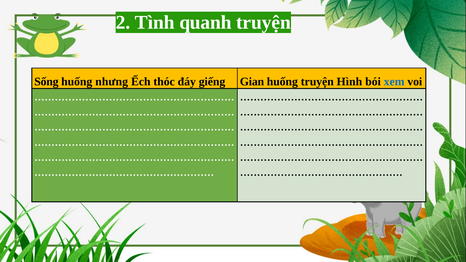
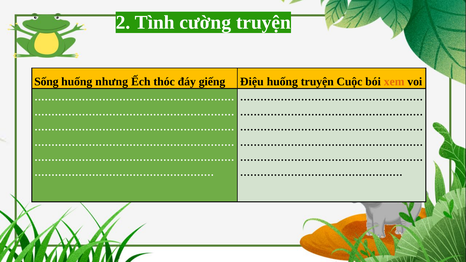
quanh: quanh -> cường
Gian: Gian -> Điệu
Hình: Hình -> Cuộc
xem colour: blue -> orange
